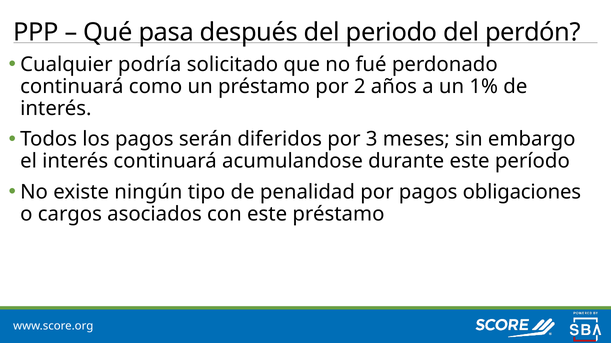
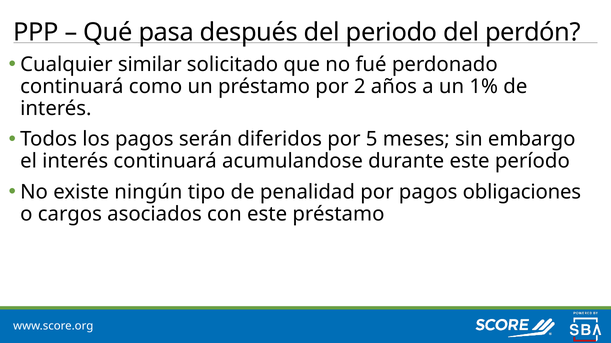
podría: podría -> similar
3: 3 -> 5
